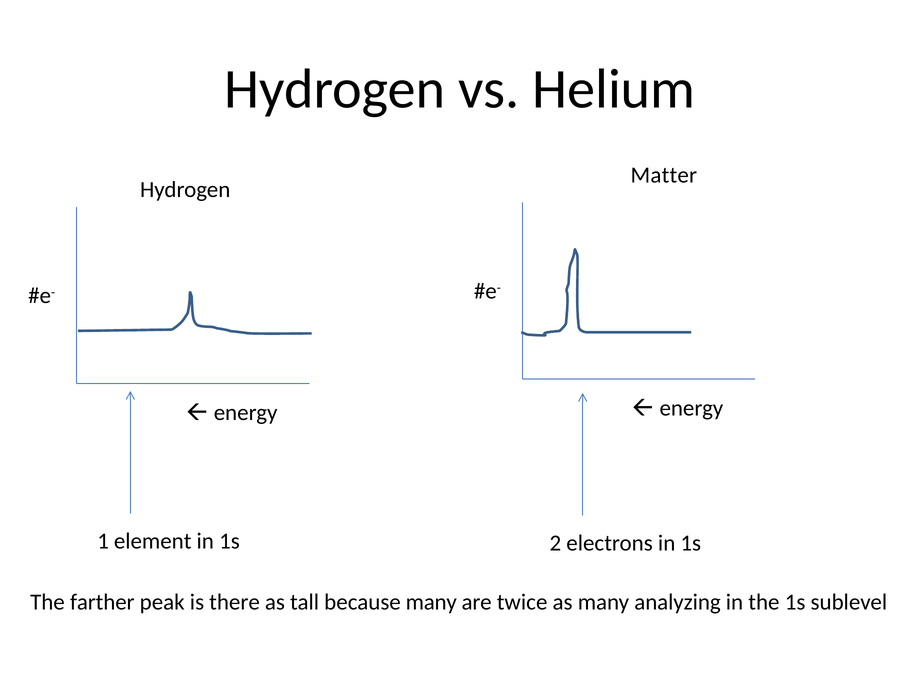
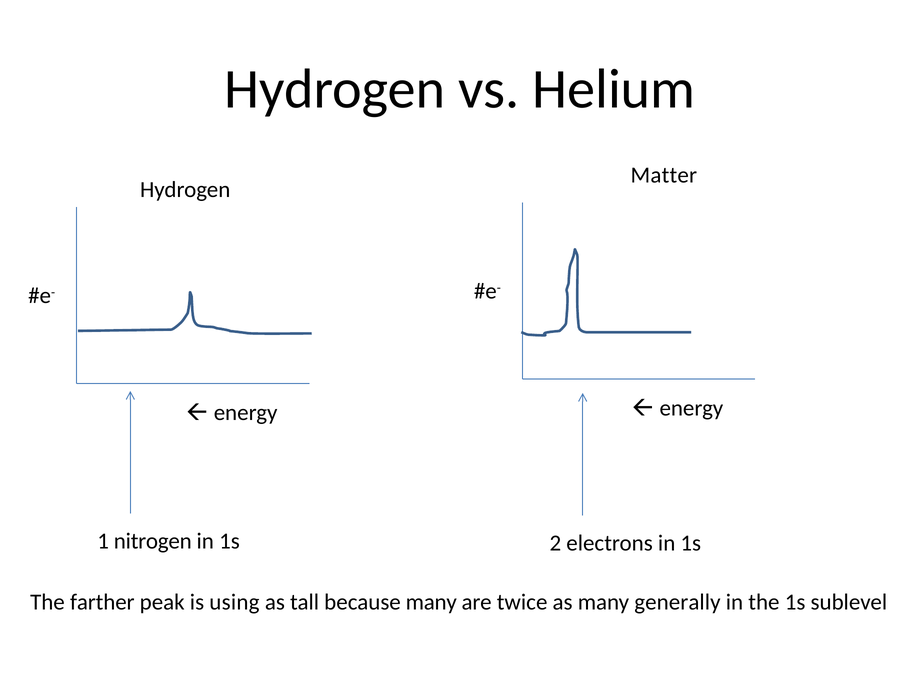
element: element -> nitrogen
there: there -> using
analyzing: analyzing -> generally
